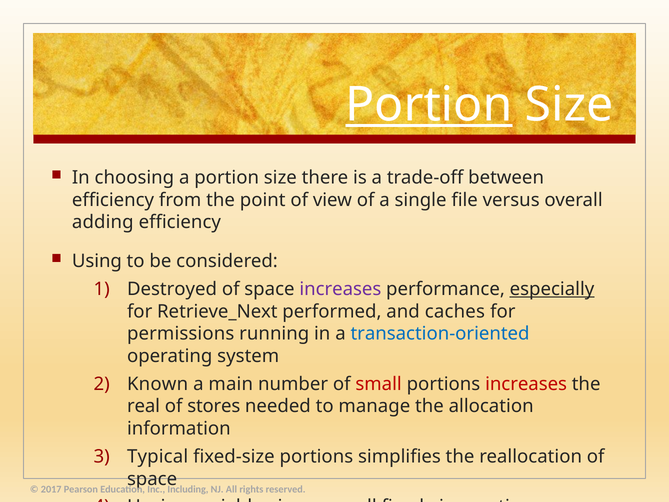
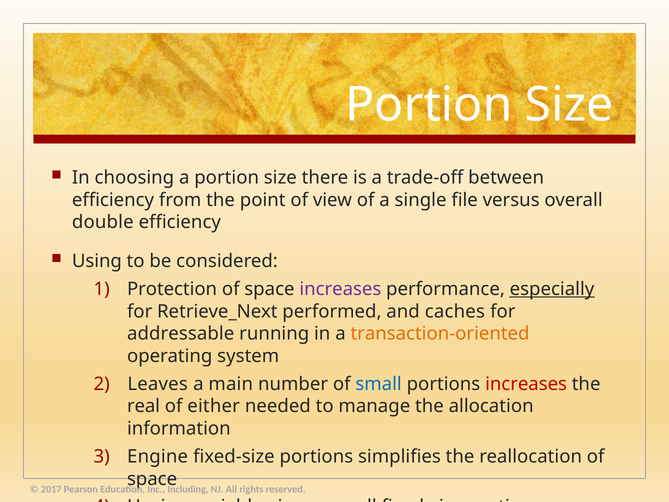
Portion at (429, 105) underline: present -> none
adding: adding -> double
Destroyed: Destroyed -> Protection
permissions: permissions -> addressable
transaction-oriented colour: blue -> orange
Known: Known -> Leaves
small at (379, 384) colour: red -> blue
stores: stores -> either
Typical: Typical -> Engine
